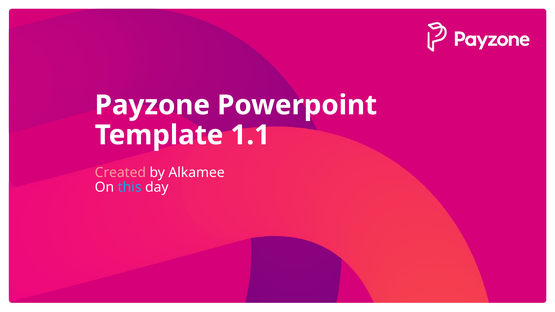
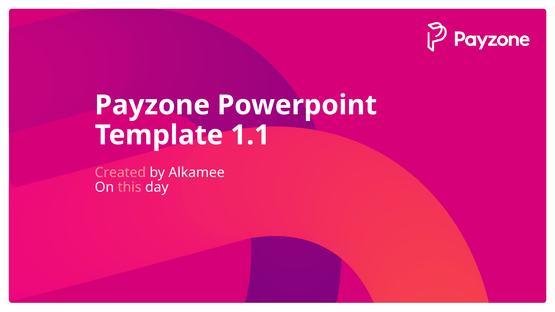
this colour: light blue -> pink
